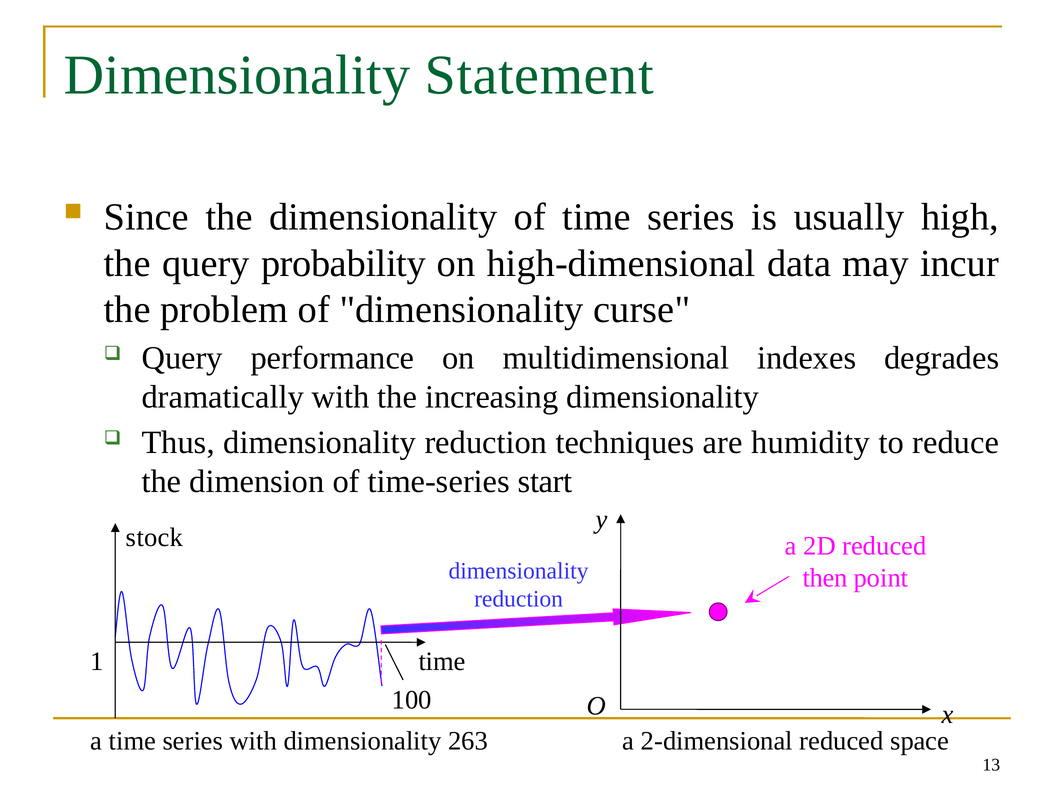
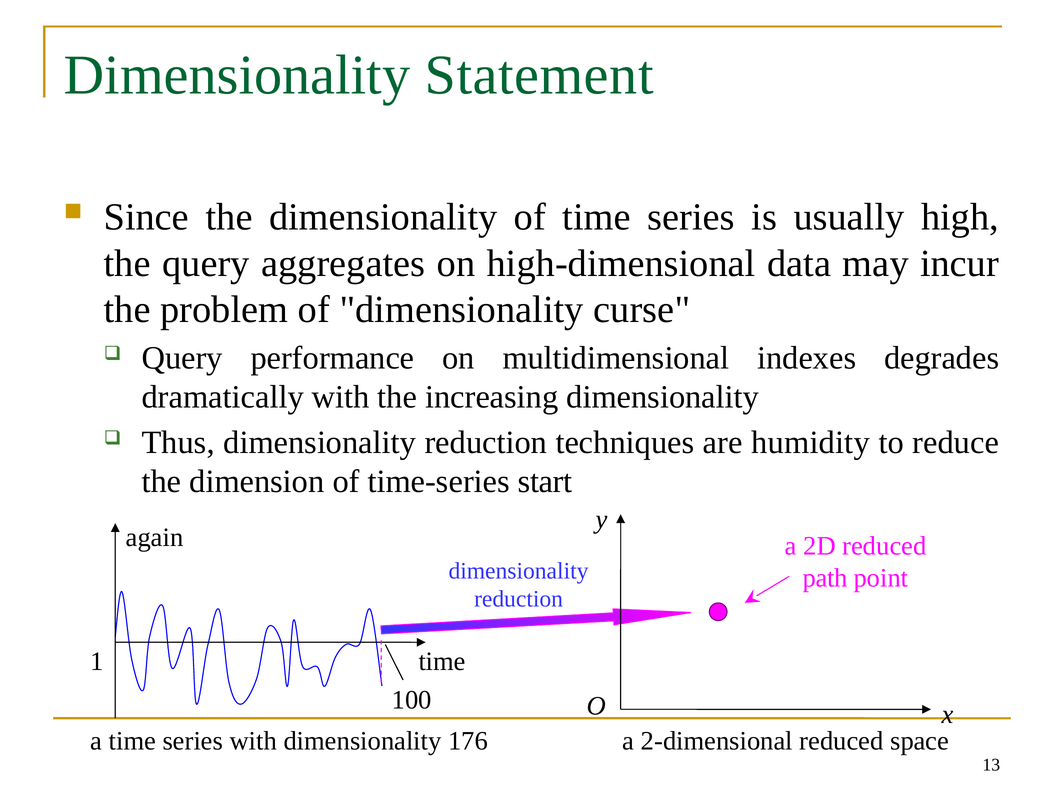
probability: probability -> aggregates
stock: stock -> again
then: then -> path
263: 263 -> 176
